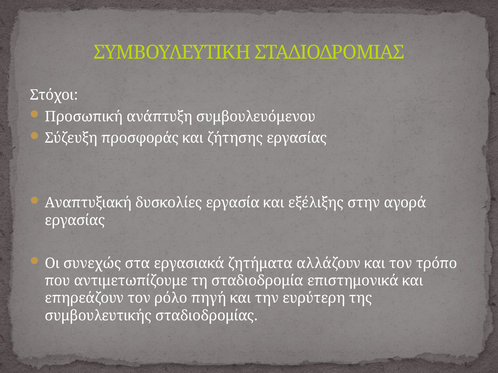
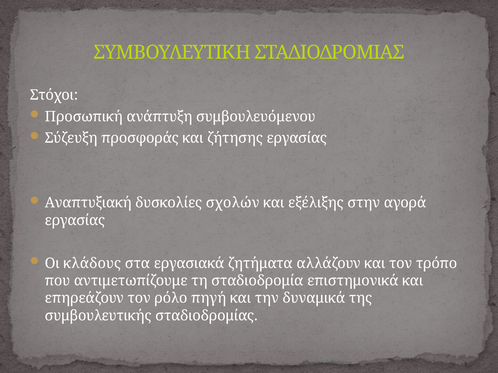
εργασία: εργασία -> σχολών
συνεχώς: συνεχώς -> κλάδους
ευρύτερη: ευρύτερη -> δυναμικά
